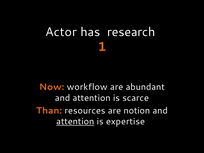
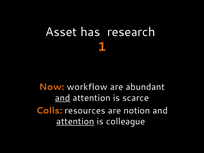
Actor: Actor -> Asset
and at (63, 98) underline: none -> present
Than: Than -> Colls
expertise: expertise -> colleague
